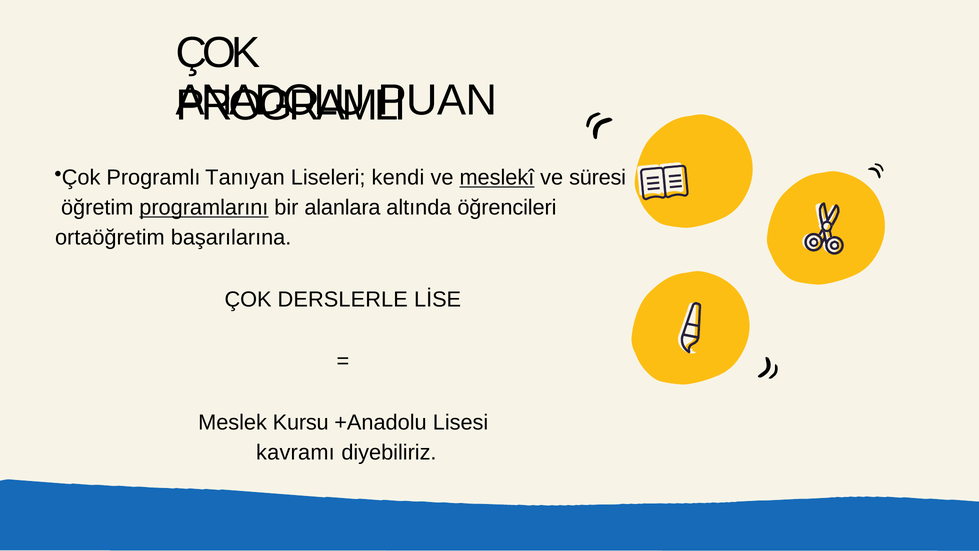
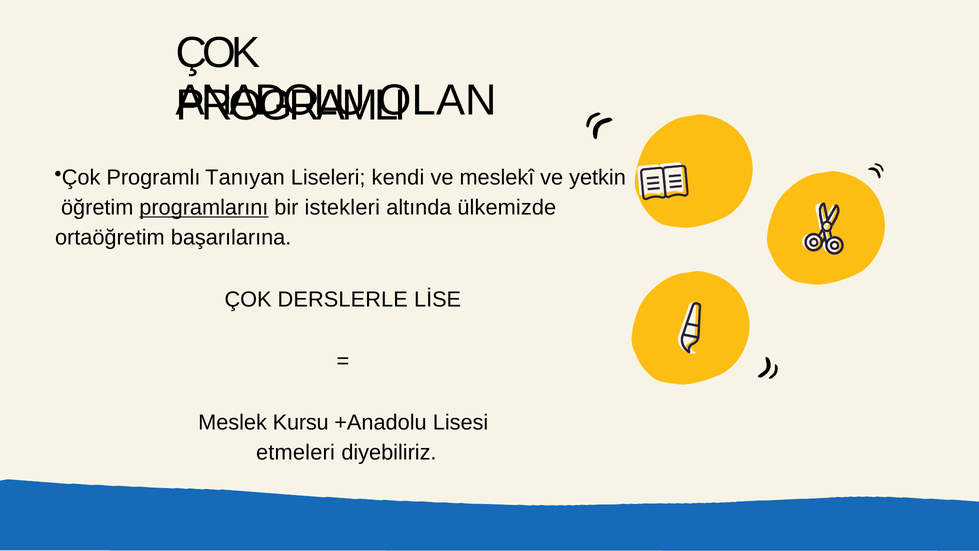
PUAN: PUAN -> OLAN
meslekî underline: present -> none
süresi: süresi -> yetkin
alanlara: alanlara -> istekleri
öğrencileri: öğrencileri -> ülkemizde
kavramı: kavramı -> etmeleri
